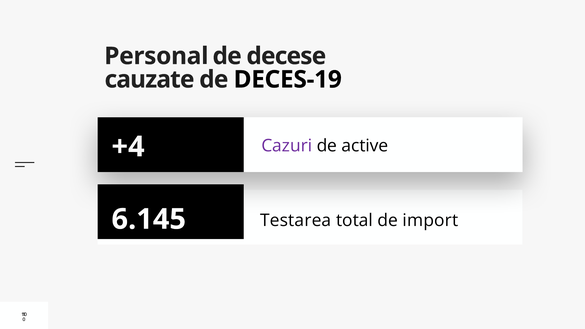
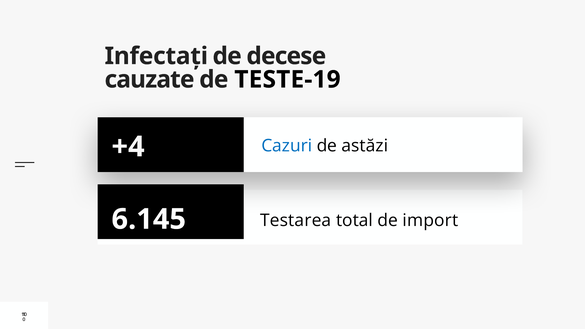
Personal: Personal -> Infectați
DECES-19: DECES-19 -> TESTE-19
Cazuri colour: purple -> blue
active: active -> astăzi
